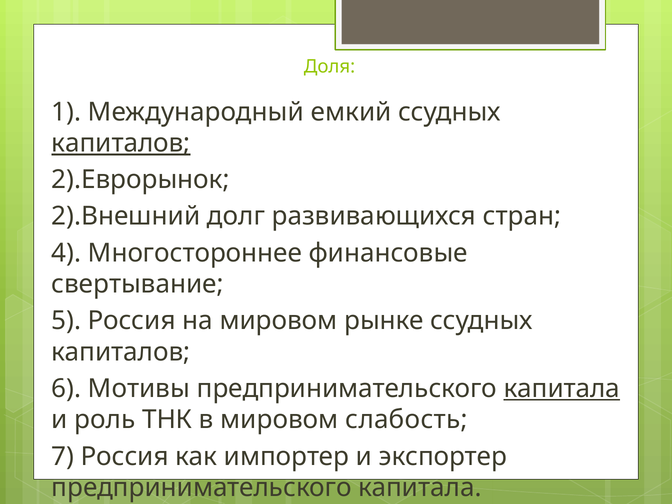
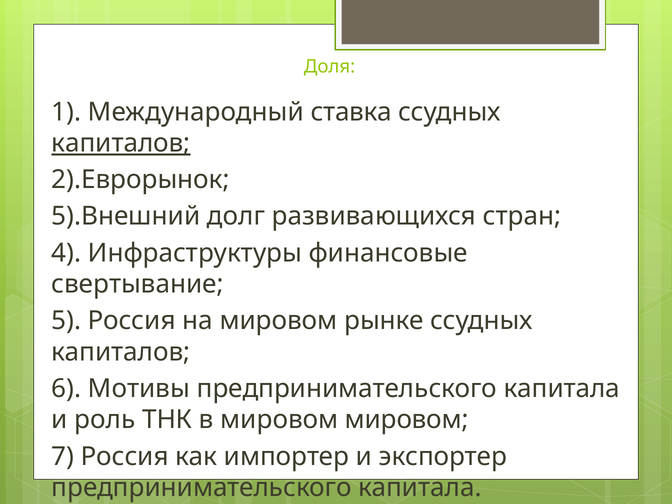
емкий: емкий -> ставка
2).Внешний: 2).Внешний -> 5).Внешний
Многостороннее: Многостороннее -> Инфраструктуры
капитала at (562, 389) underline: present -> none
мировом слабость: слабость -> мировом
